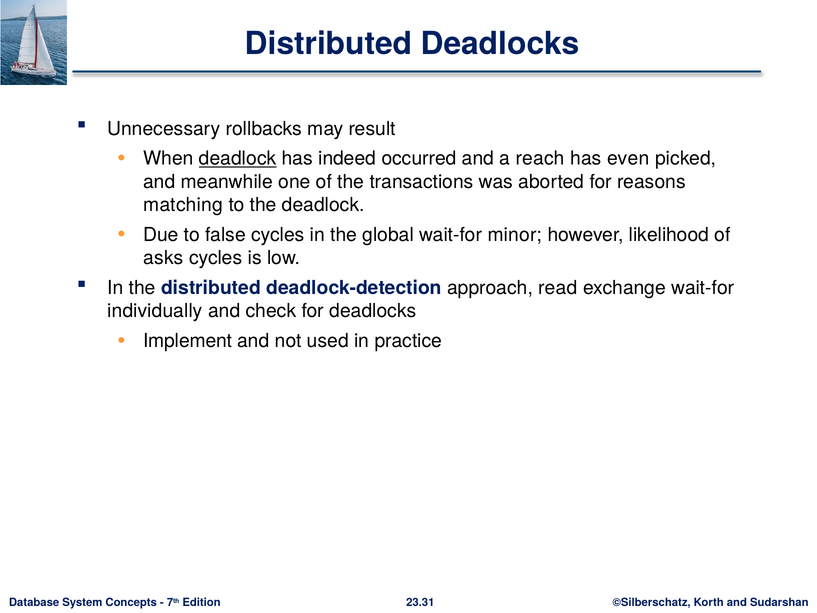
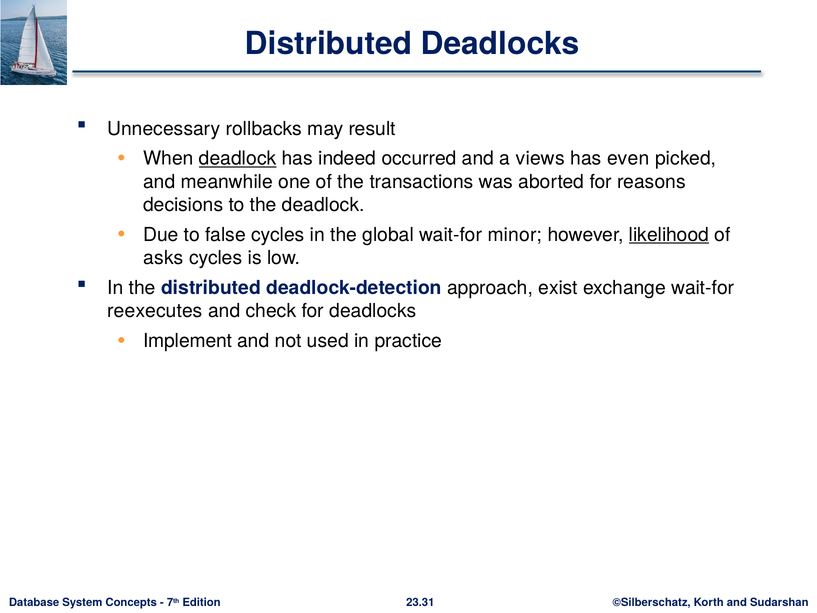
reach: reach -> views
matching: matching -> decisions
likelihood underline: none -> present
read: read -> exist
individually: individually -> reexecutes
